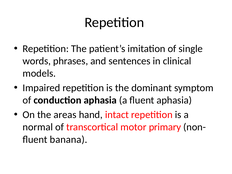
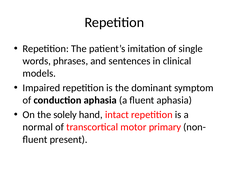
areas: areas -> solely
banana: banana -> present
